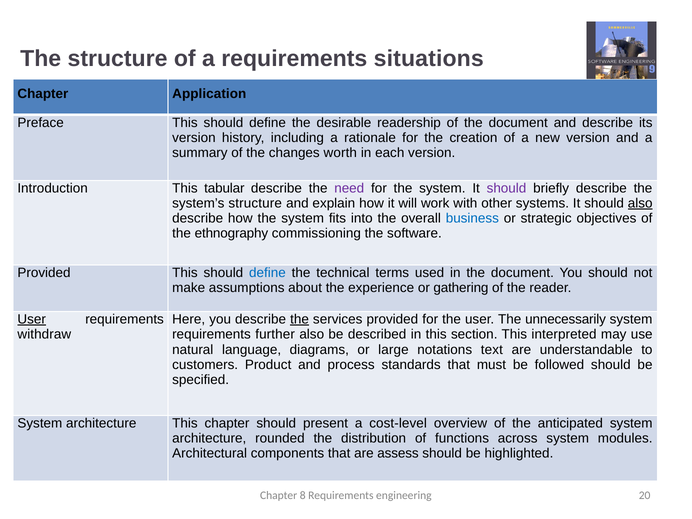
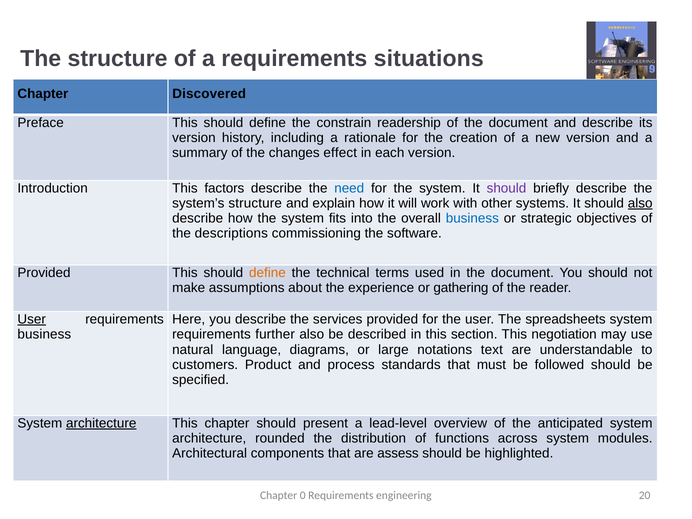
Application: Application -> Discovered
desirable: desirable -> constrain
worth: worth -> effect
tabular: tabular -> factors
need colour: purple -> blue
ethnography: ethnography -> descriptions
define at (267, 273) colour: blue -> orange
the at (300, 319) underline: present -> none
unnecessarily: unnecessarily -> spreadsheets
withdraw at (44, 334): withdraw -> business
interpreted: interpreted -> negotiation
architecture at (101, 423) underline: none -> present
cost-level: cost-level -> lead-level
8: 8 -> 0
